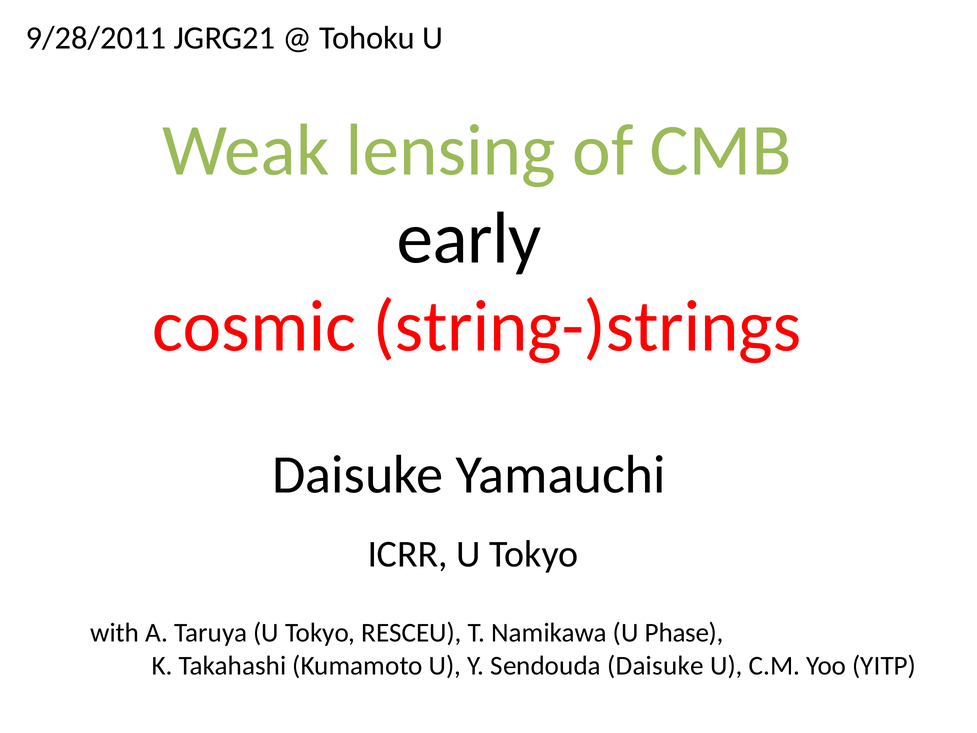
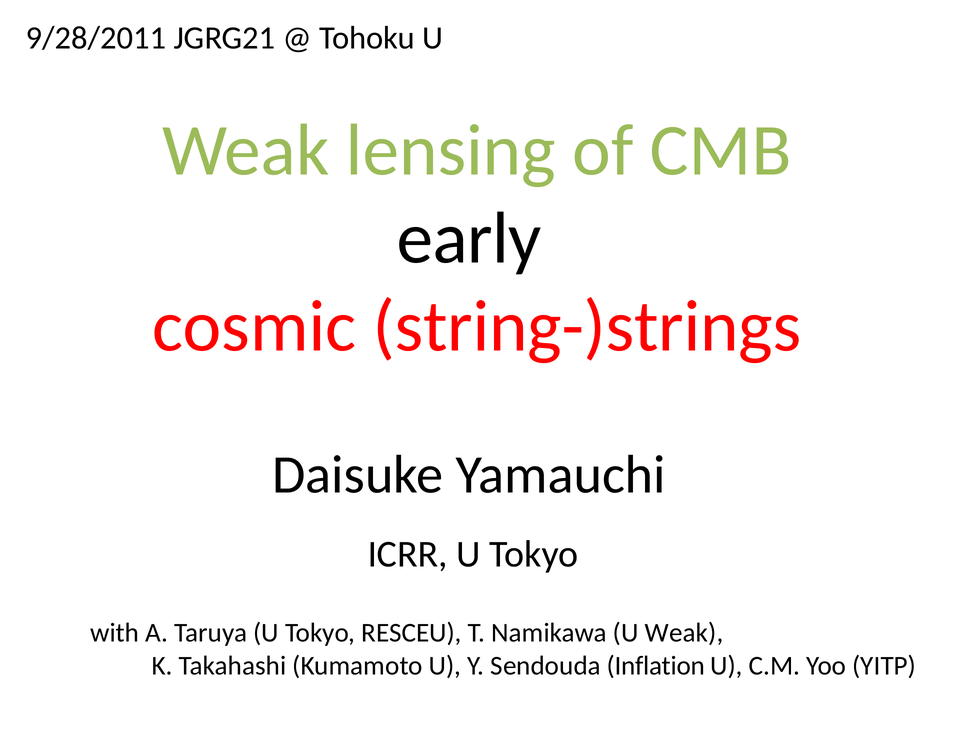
U Phase: Phase -> Weak
Sendouda Daisuke: Daisuke -> Inflation
